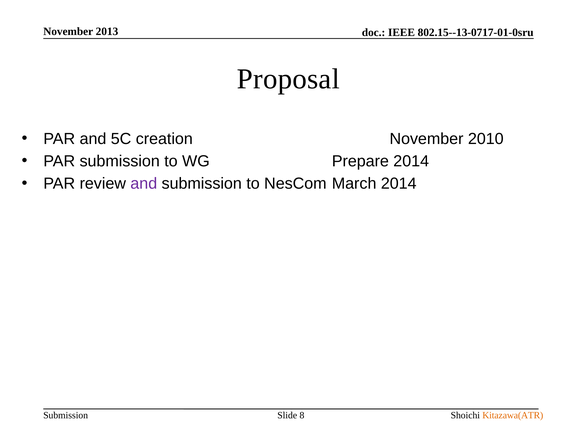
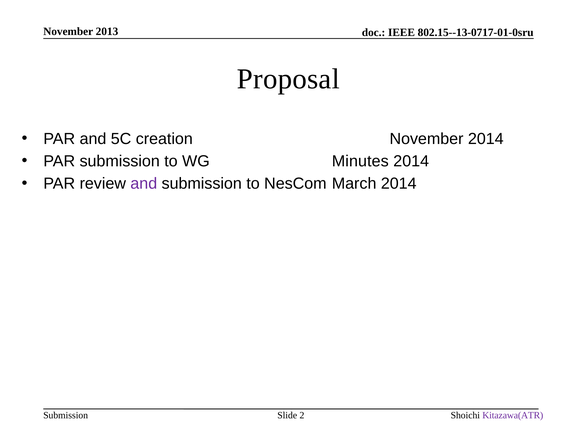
November 2010: 2010 -> 2014
Prepare: Prepare -> Minutes
Kitazawa(ATR colour: orange -> purple
8: 8 -> 2
